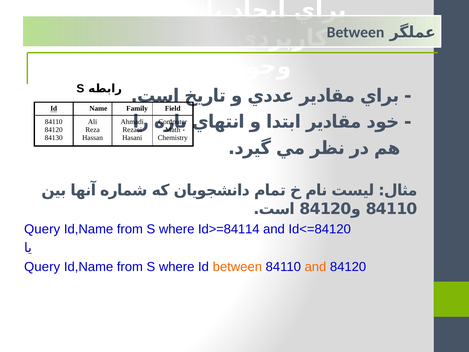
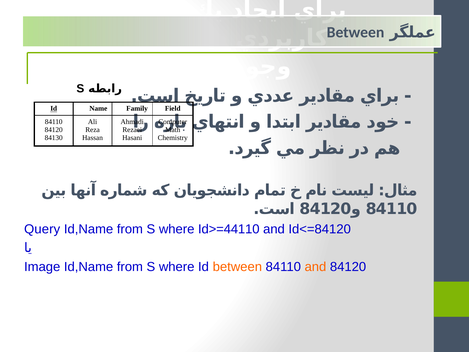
Id>=84114: Id>=84114 -> Id>=44110
Query at (42, 267): Query -> Image
